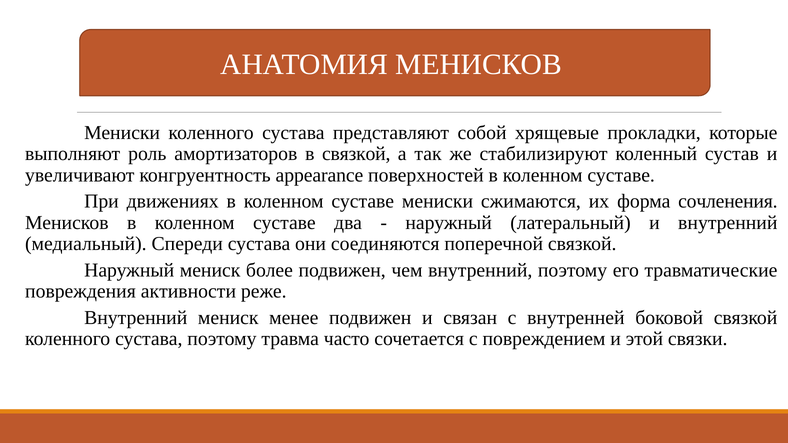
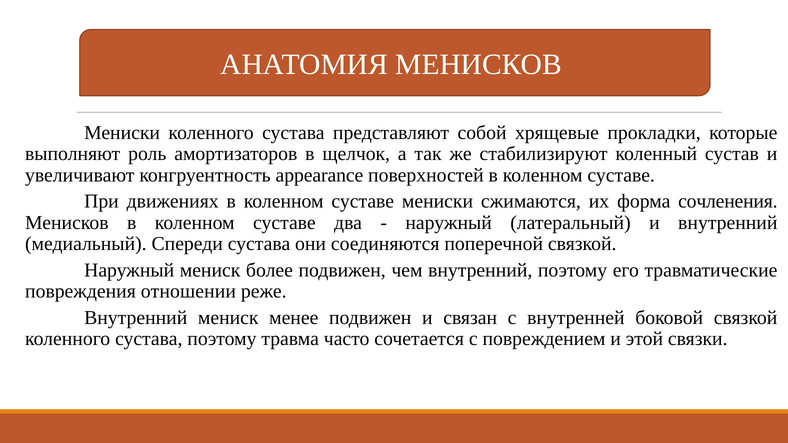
в связкой: связкой -> щелчок
активности: активности -> отношении
